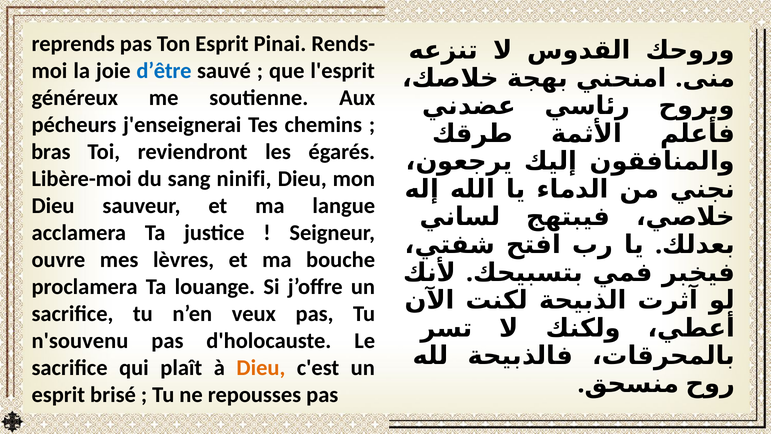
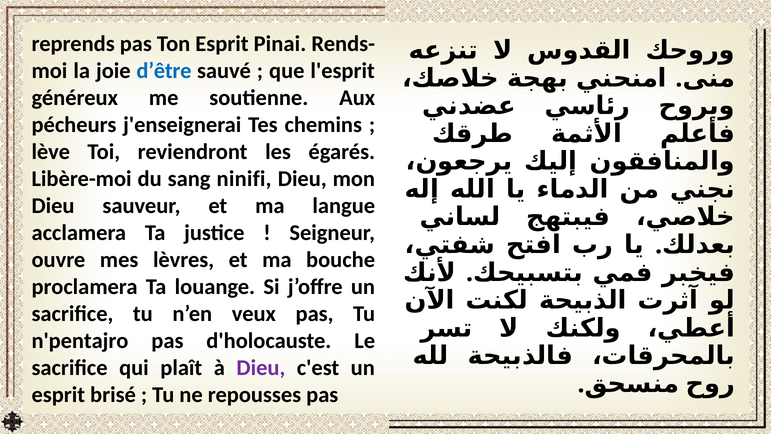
bras: bras -> lève
n'souvenu: n'souvenu -> n'pentajro
Dieu at (261, 368) colour: orange -> purple
